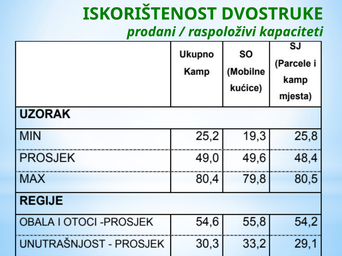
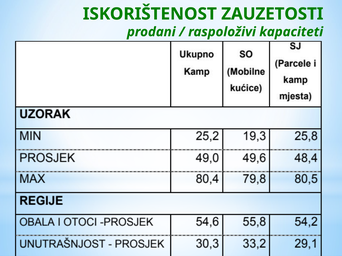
DVOSTRUKE: DVOSTRUKE -> ZAUZETOSTI
